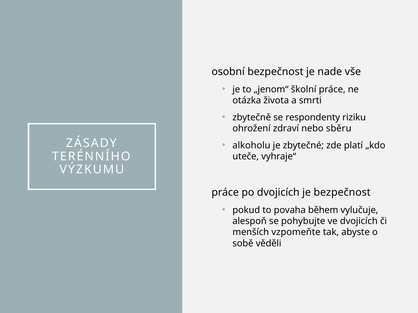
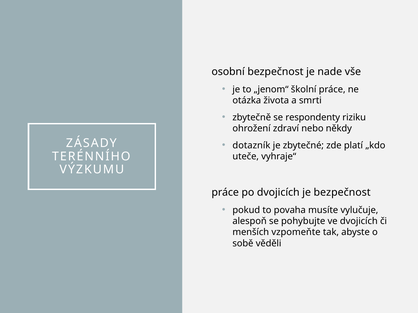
sběru: sběru -> někdy
alkoholu: alkoholu -> dotazník
během: během -> musíte
